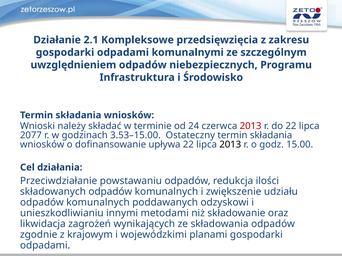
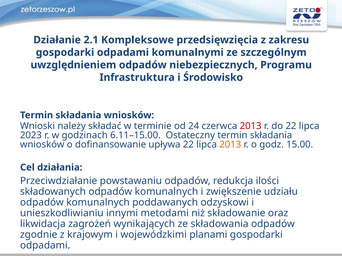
2077: 2077 -> 2023
3.53–15.00: 3.53–15.00 -> 6.11–15.00
2013 at (230, 145) colour: black -> orange
